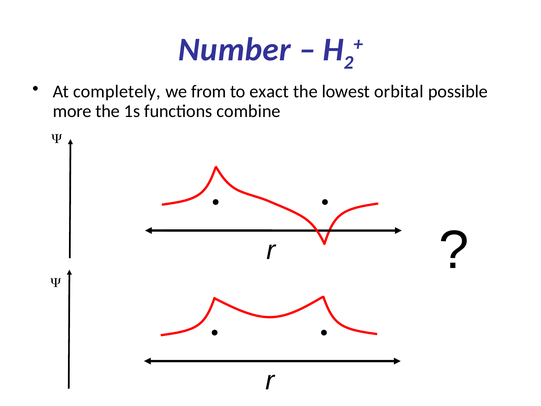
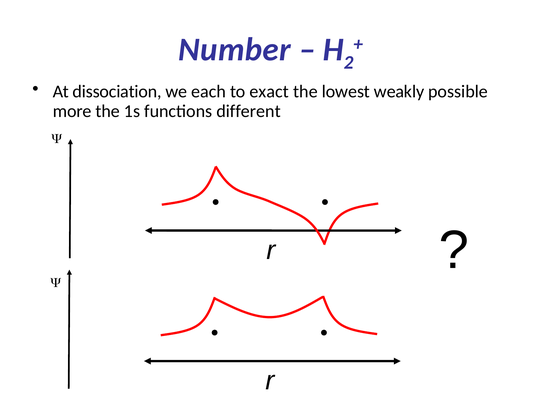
completely: completely -> dissociation
from: from -> each
orbital: orbital -> weakly
combine: combine -> different
